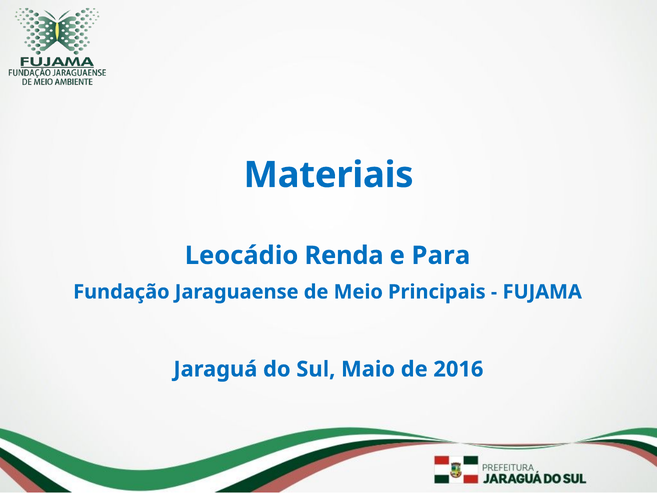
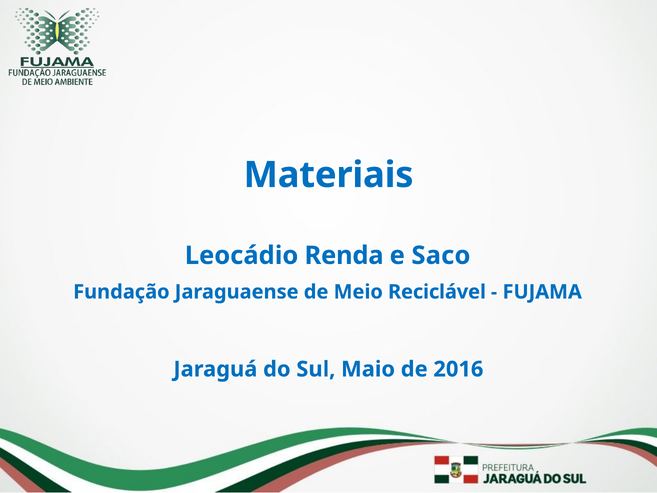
Para: Para -> Saco
Principais: Principais -> Reciclável
